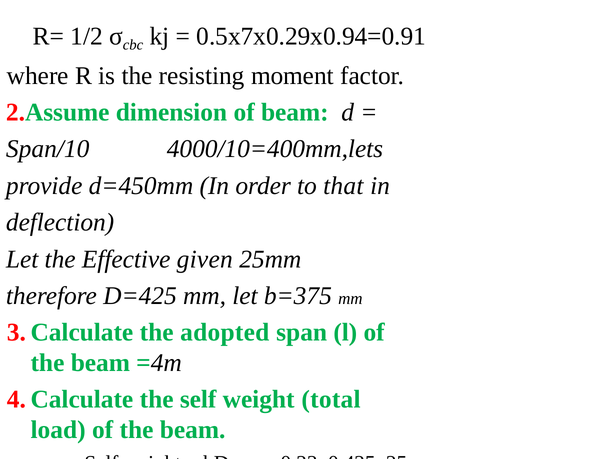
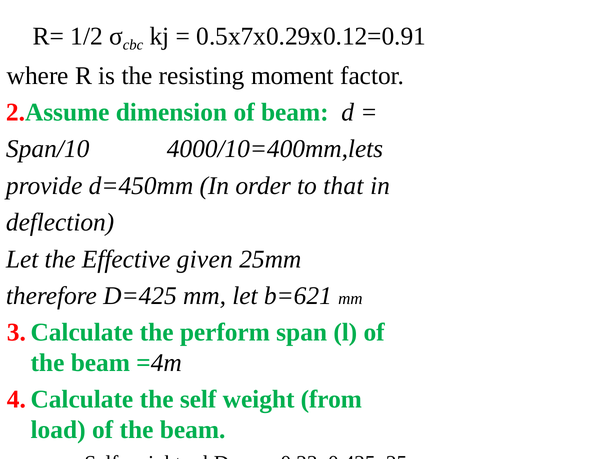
0.5x7x0.29x0.94=0.91: 0.5x7x0.29x0.94=0.91 -> 0.5x7x0.29x0.12=0.91
b=375: b=375 -> b=621
adopted: adopted -> perform
total: total -> from
